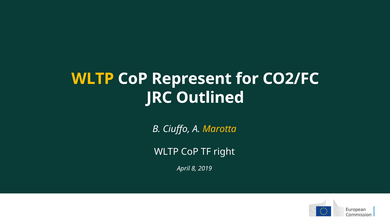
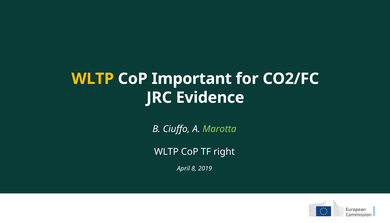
Represent: Represent -> Important
Outlined: Outlined -> Evidence
Marotta colour: yellow -> light green
